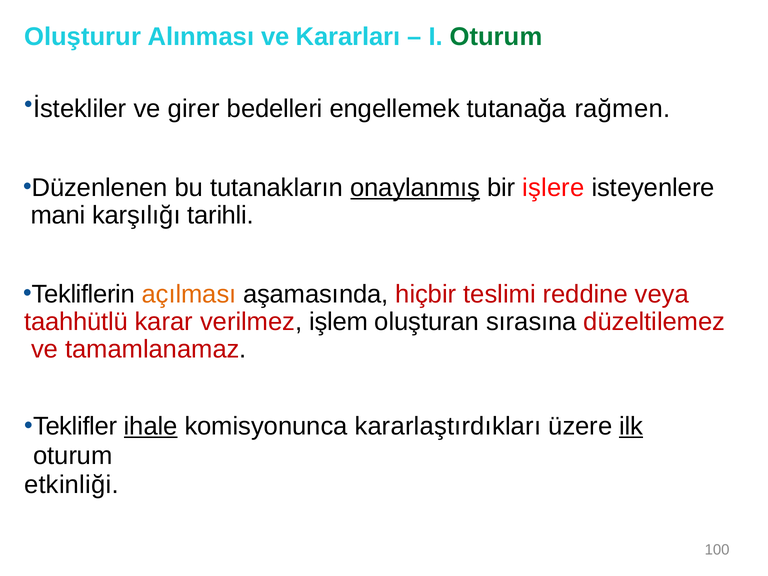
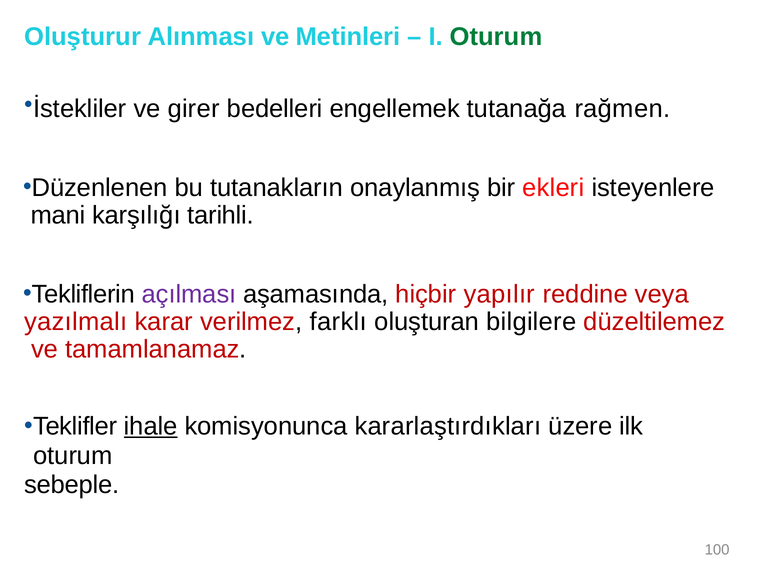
Kararları: Kararları -> Metinleri
onaylanmış underline: present -> none
işlere: işlere -> ekleri
açılması colour: orange -> purple
teslimi: teslimi -> yapılır
taahhütlü: taahhütlü -> yazılmalı
işlem: işlem -> farklı
sırasına: sırasına -> bilgilere
ilk underline: present -> none
etkinliği: etkinliği -> sebeple
